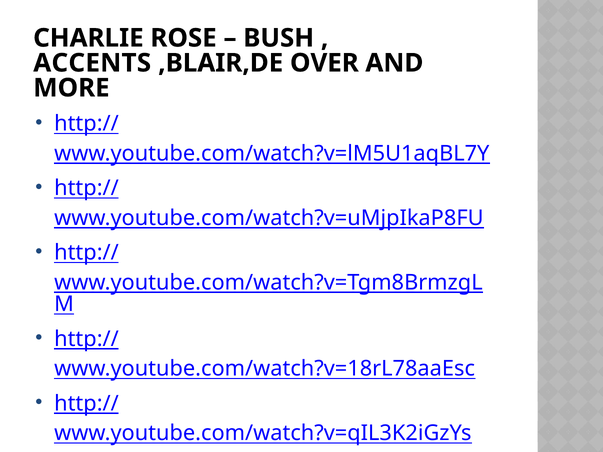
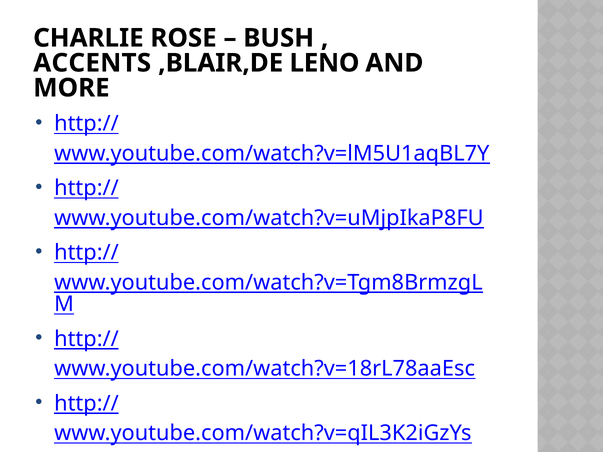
OVER: OVER -> LENO
